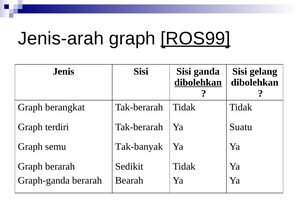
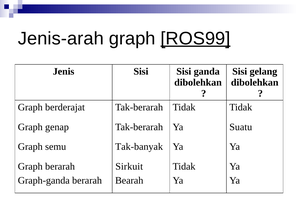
dibolehkan at (198, 83) underline: present -> none
berangkat: berangkat -> berderajat
terdiri: terdiri -> genap
Sedikit: Sedikit -> Sirkuit
